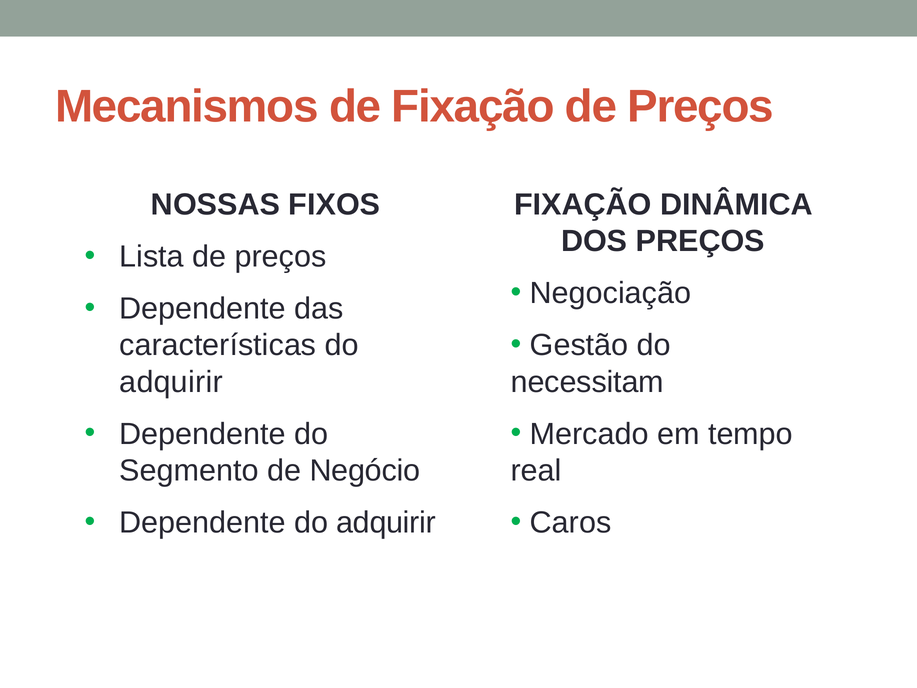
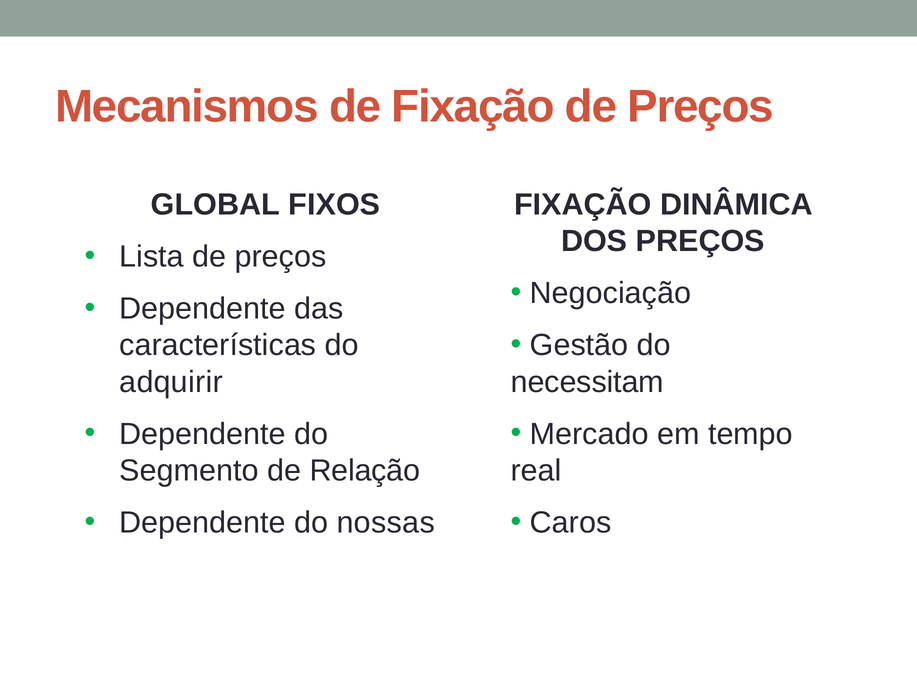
NOSSAS: NOSSAS -> GLOBAL
Negócio: Negócio -> Relação
Dependente do adquirir: adquirir -> nossas
